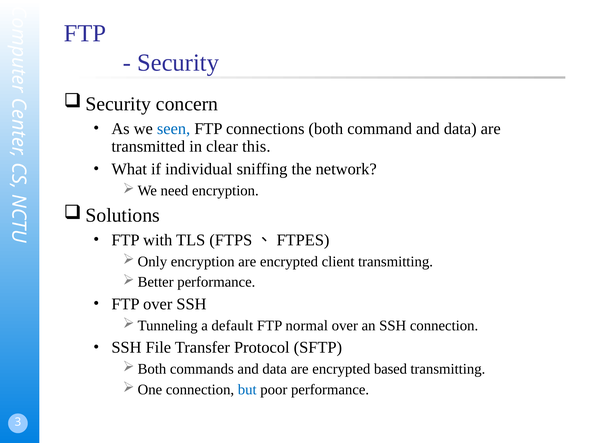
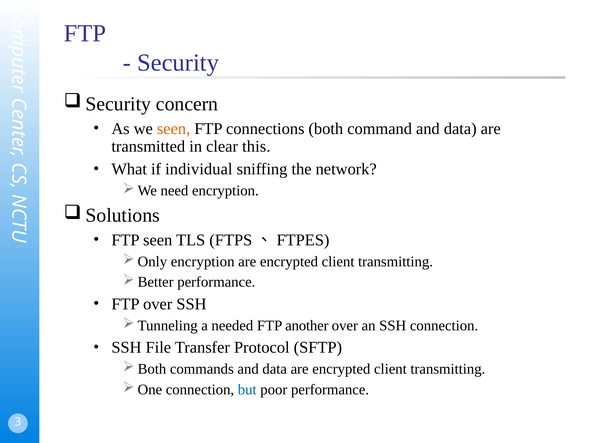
seen at (174, 128) colour: blue -> orange
FTP with: with -> seen
default: default -> needed
normal: normal -> another
data are encrypted based: based -> client
